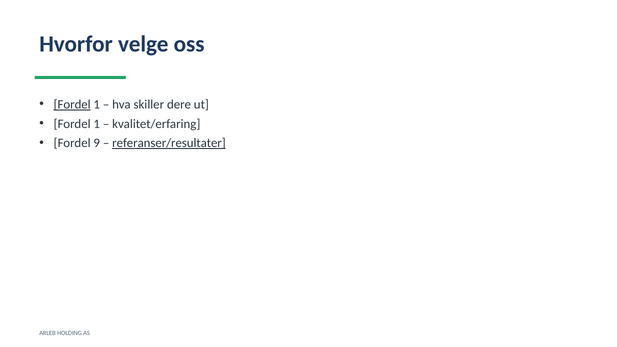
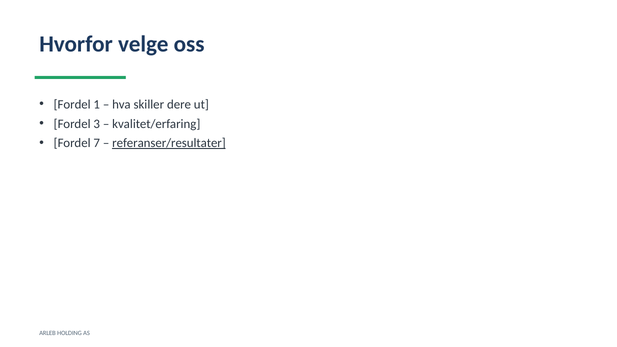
Fordel at (72, 105) underline: present -> none
1 at (97, 124): 1 -> 3
9: 9 -> 7
